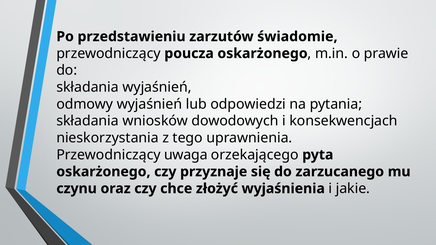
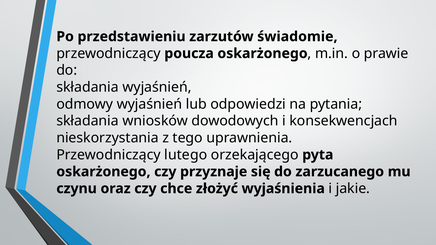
uwaga: uwaga -> lutego
